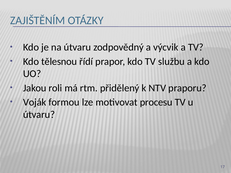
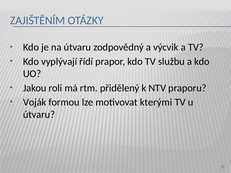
tělesnou: tělesnou -> vyplývají
procesu: procesu -> kterými
